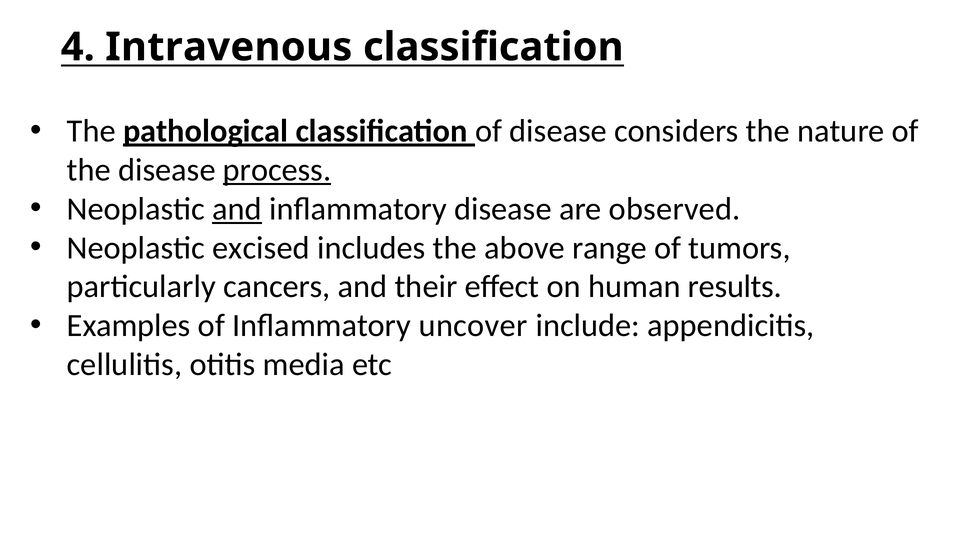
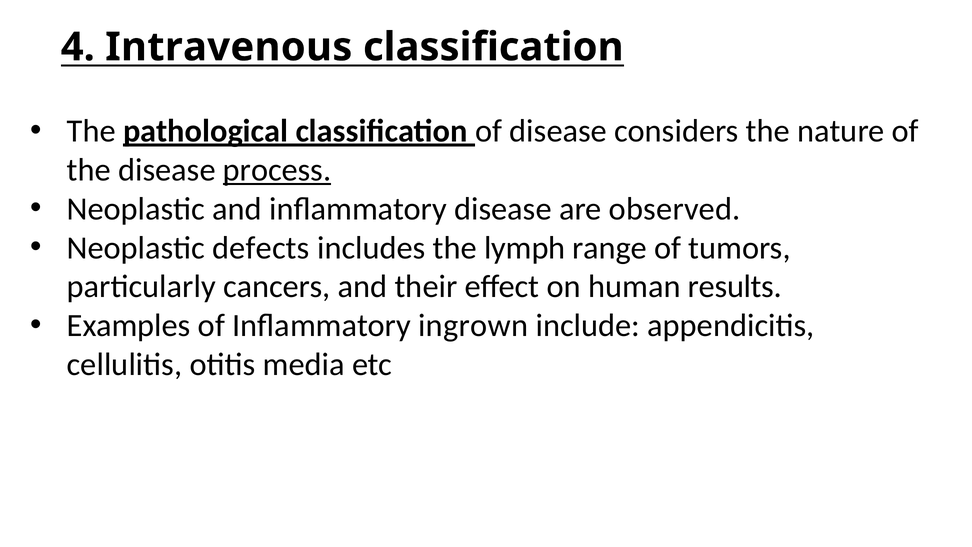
and at (237, 209) underline: present -> none
excised: excised -> defects
above: above -> lymph
uncover: uncover -> ingrown
